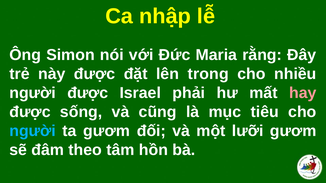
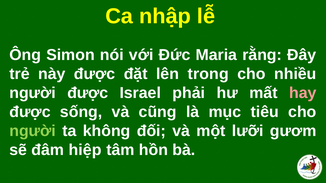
người at (33, 131) colour: light blue -> light green
ta gươm: gươm -> không
theo: theo -> hiệp
